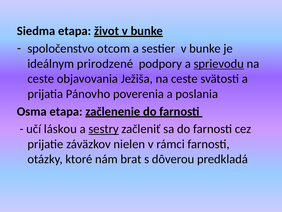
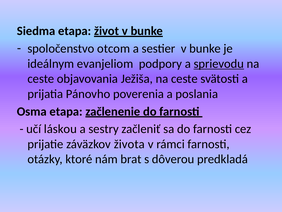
prirodzené: prirodzené -> evanjeliom
sestry underline: present -> none
nielen: nielen -> života
